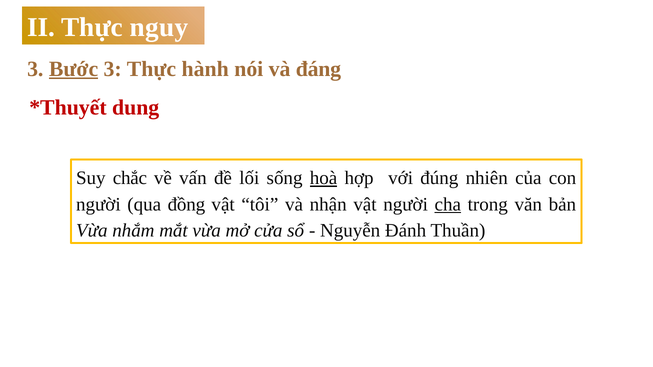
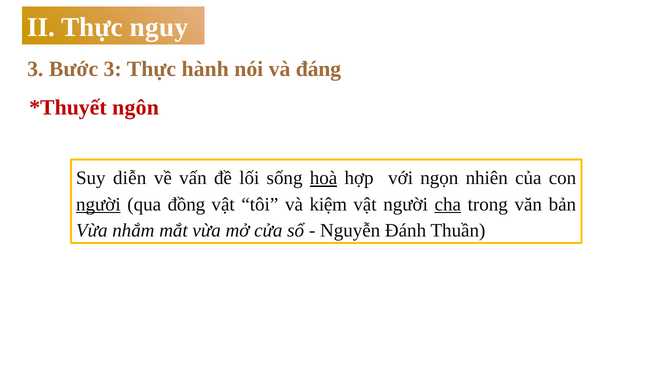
Bước underline: present -> none
dung: dung -> ngôn
chắc: chắc -> diễn
đúng: đúng -> ngọn
người at (98, 205) underline: none -> present
nhận: nhận -> kiệm
